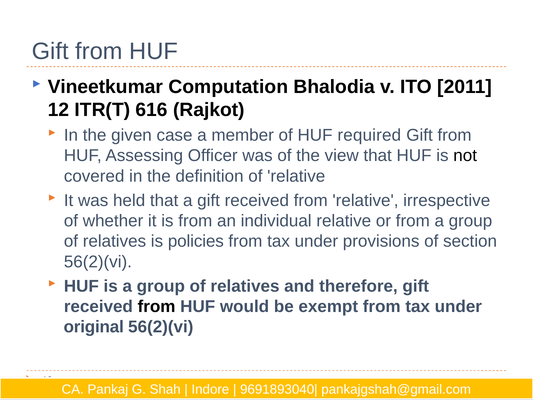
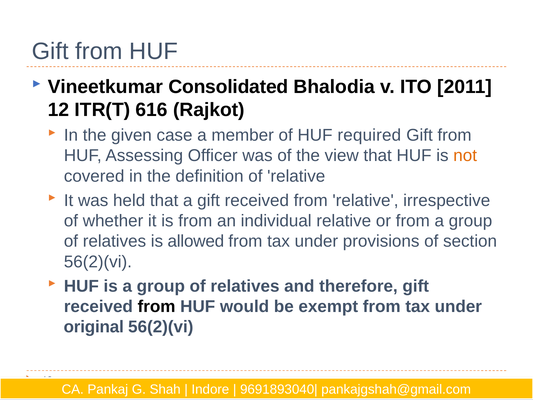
Computation: Computation -> Consolidated
not colour: black -> orange
policies: policies -> allowed
